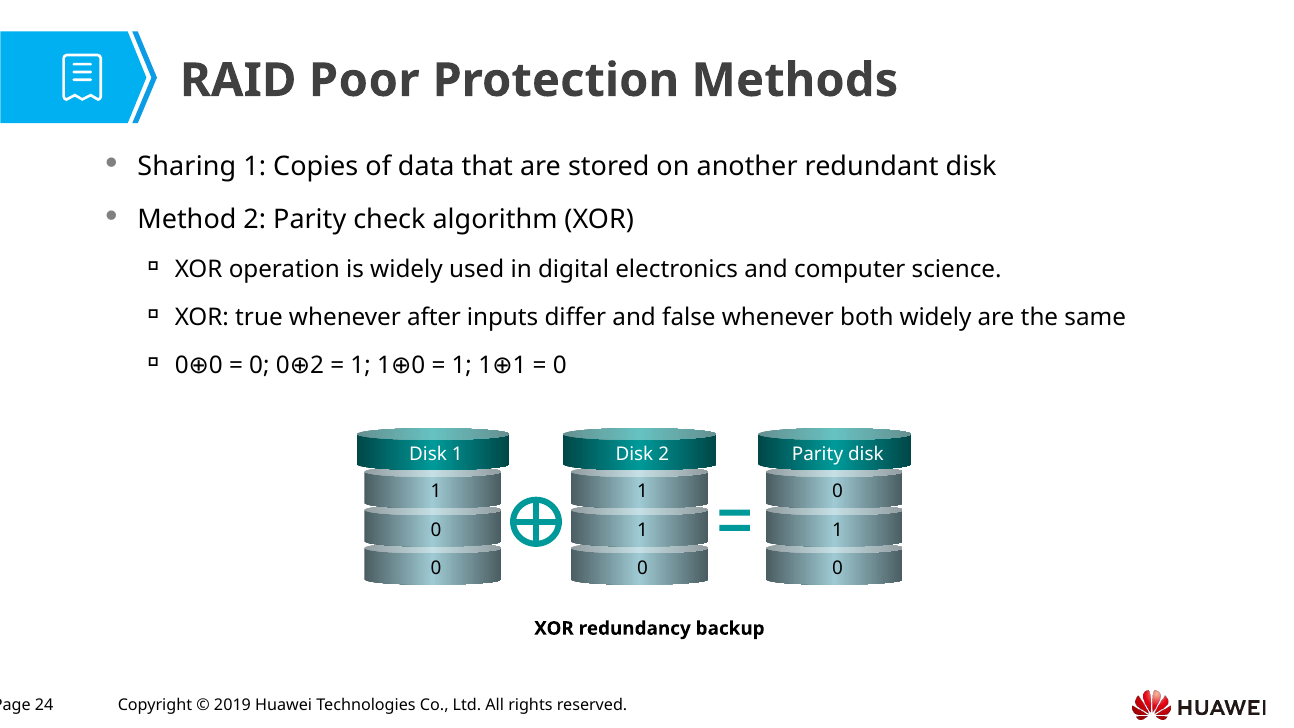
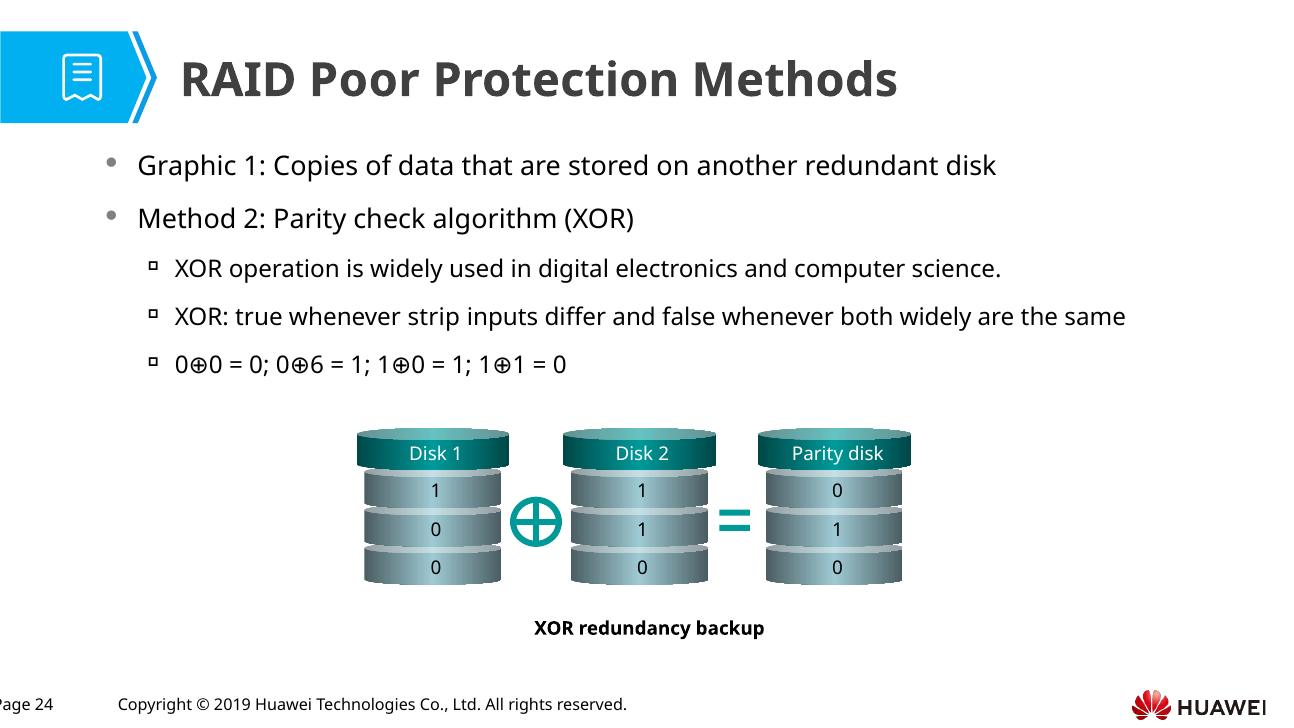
Sharing: Sharing -> Graphic
after: after -> strip
0 2: 2 -> 6
